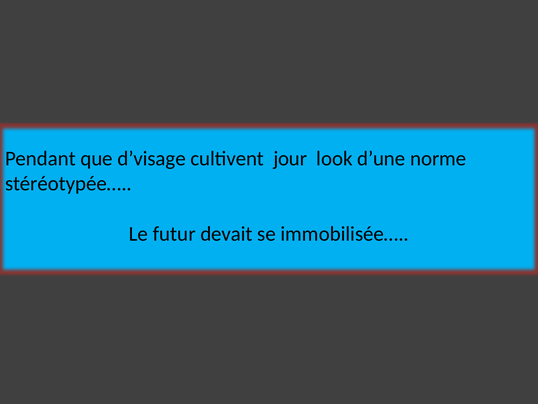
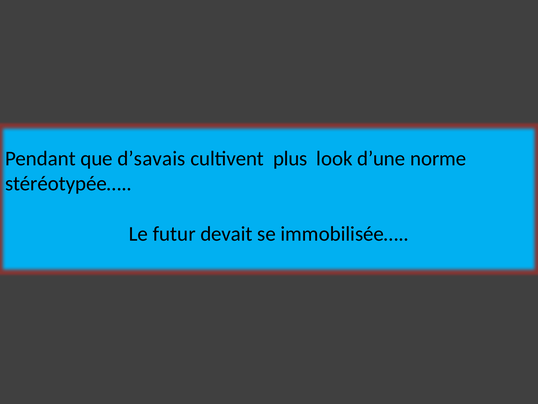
d’visage: d’visage -> d’savais
jour: jour -> plus
